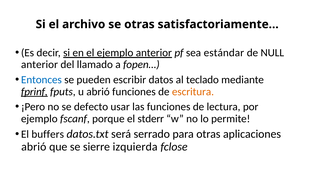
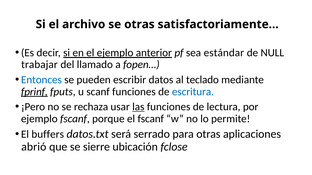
anterior at (39, 65): anterior -> trabajar
u abrió: abrió -> scanf
escritura colour: orange -> blue
defecto: defecto -> rechaza
las underline: none -> present
el stderr: stderr -> fscanf
izquierda: izquierda -> ubicación
